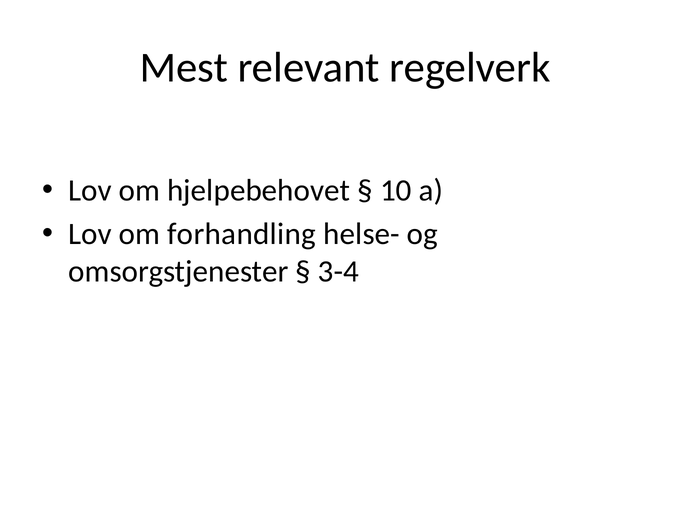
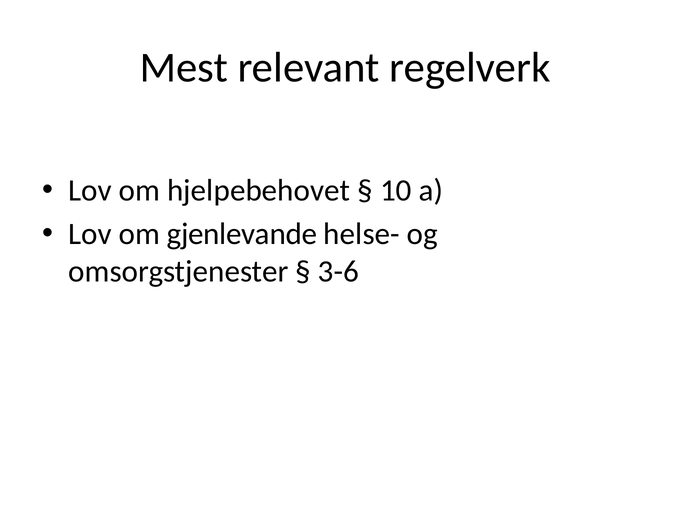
forhandling: forhandling -> gjenlevande
3-4: 3-4 -> 3-6
